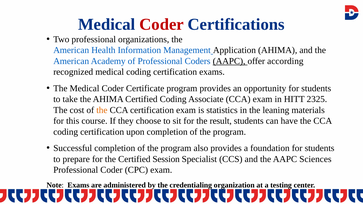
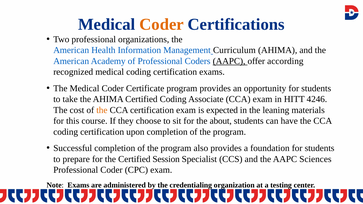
Coder at (162, 24) colour: red -> orange
Application: Application -> Curriculum
2325: 2325 -> 4246
statistics: statistics -> expected
result: result -> about
